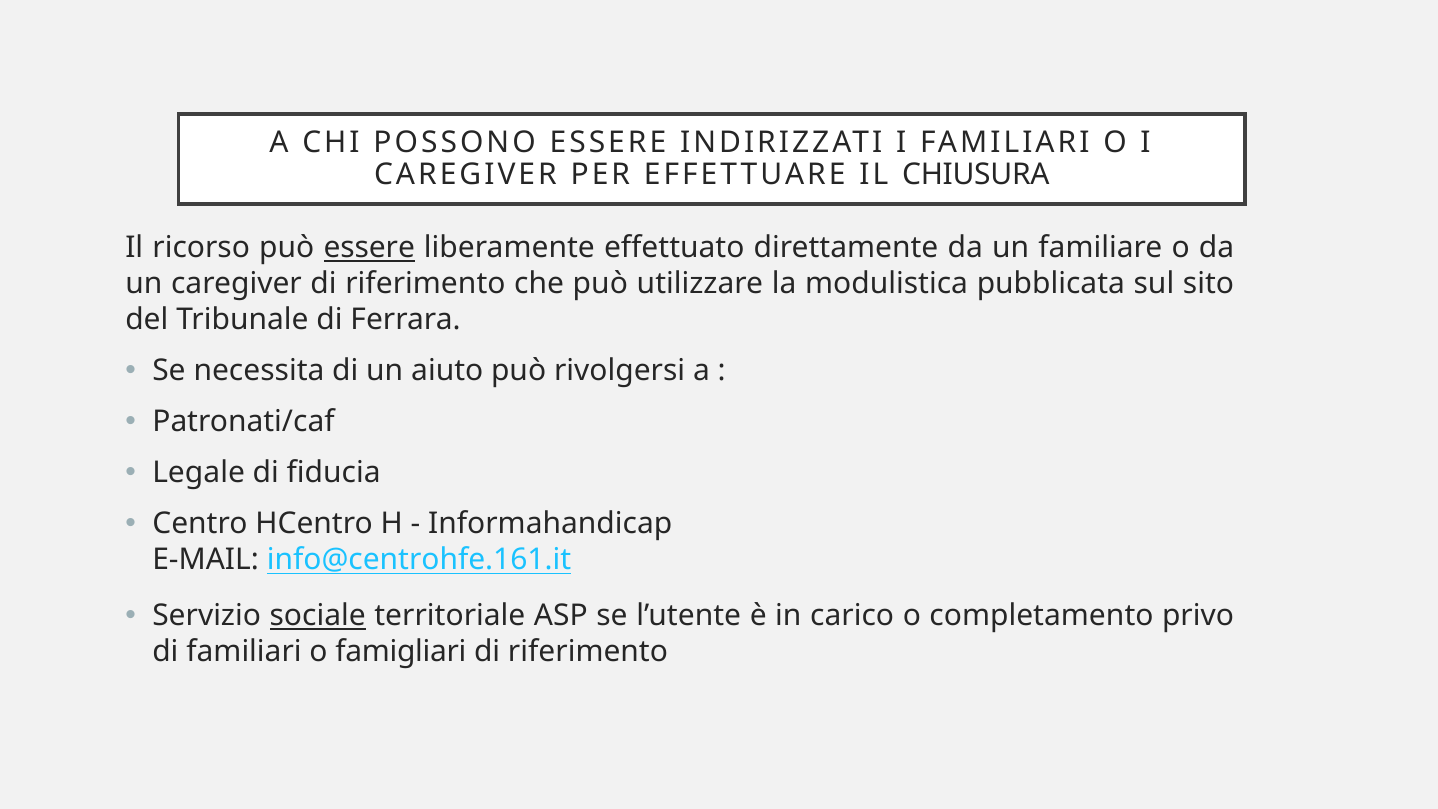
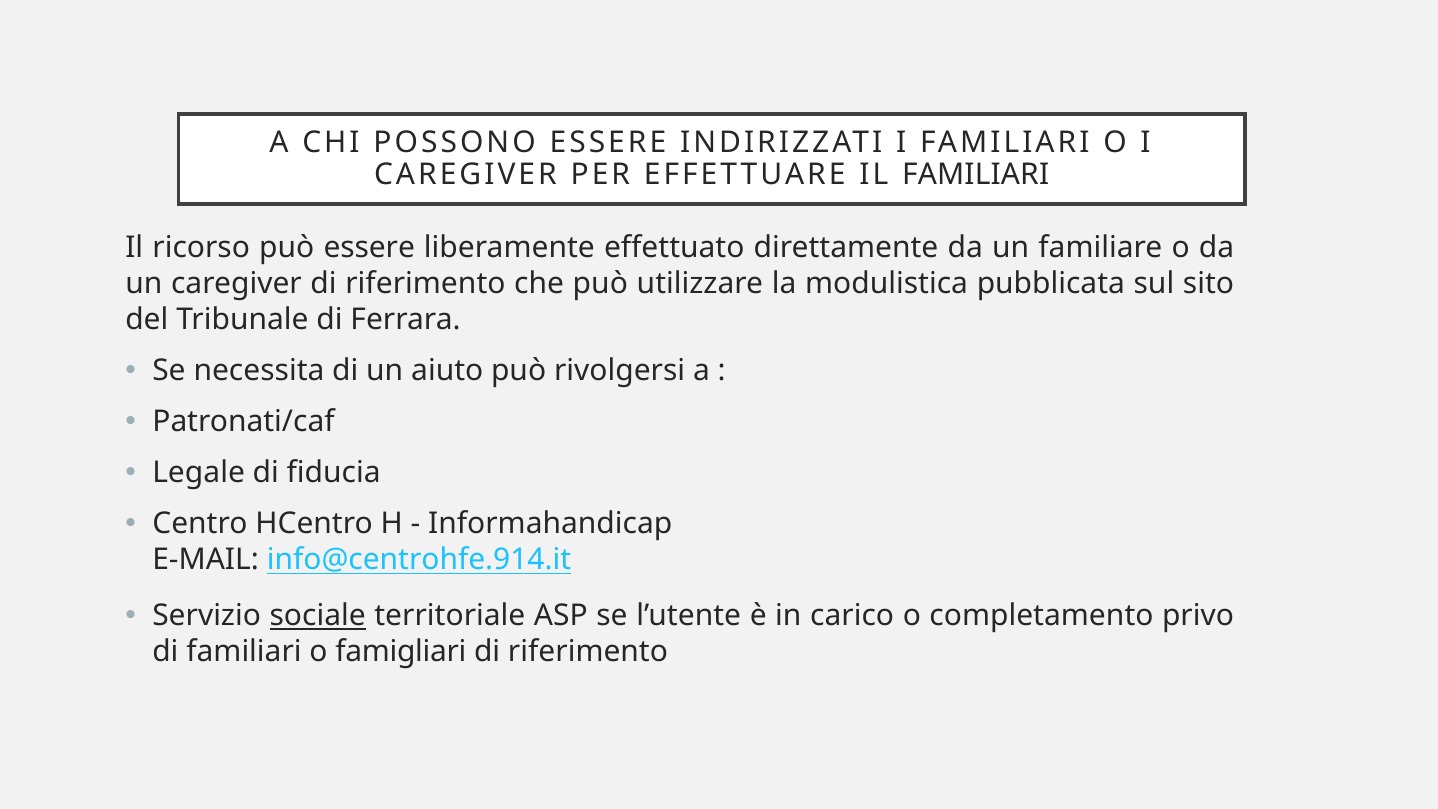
IL CHIUSURA: CHIUSURA -> FAMILIARI
essere at (369, 248) underline: present -> none
info@centrohfe.161.it: info@centrohfe.161.it -> info@centrohfe.914.it
